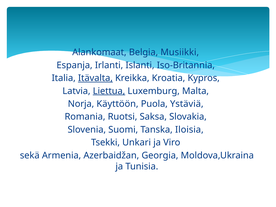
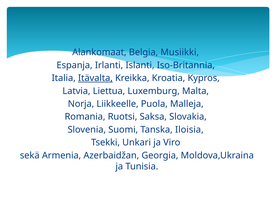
Liettua underline: present -> none
Käyttöön: Käyttöön -> Liikkeelle
Ystäviä: Ystäviä -> Malleja
